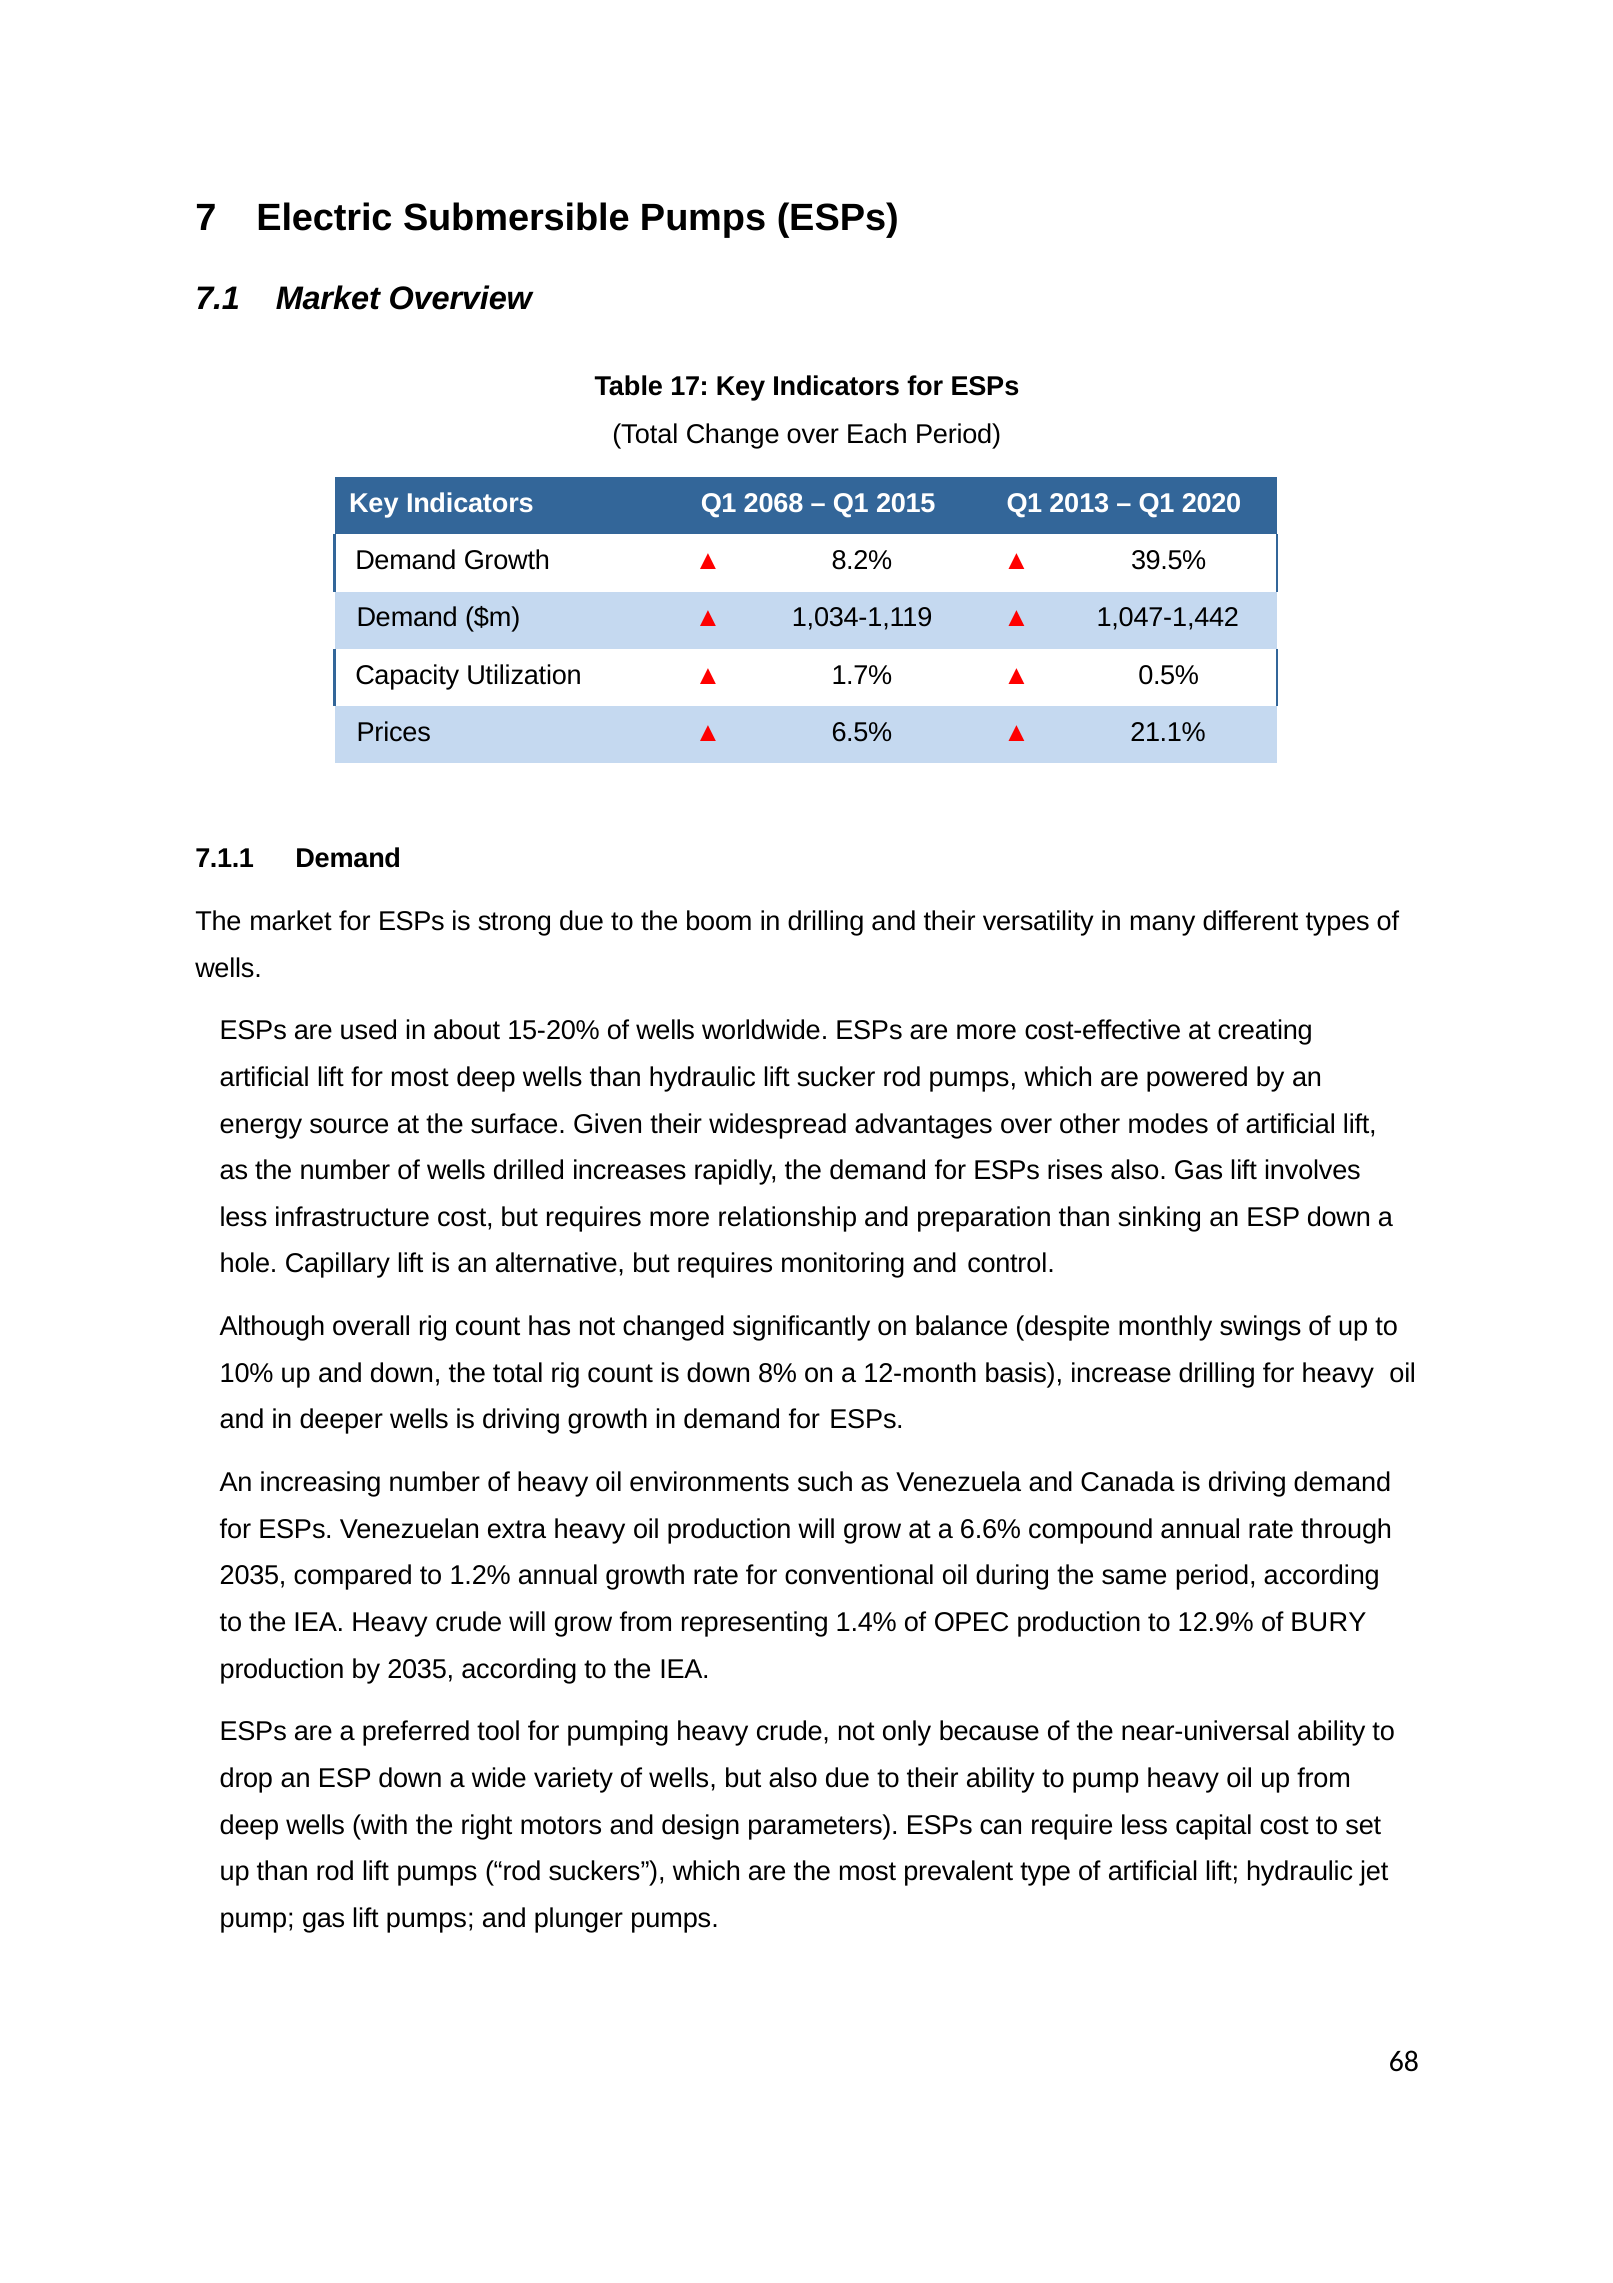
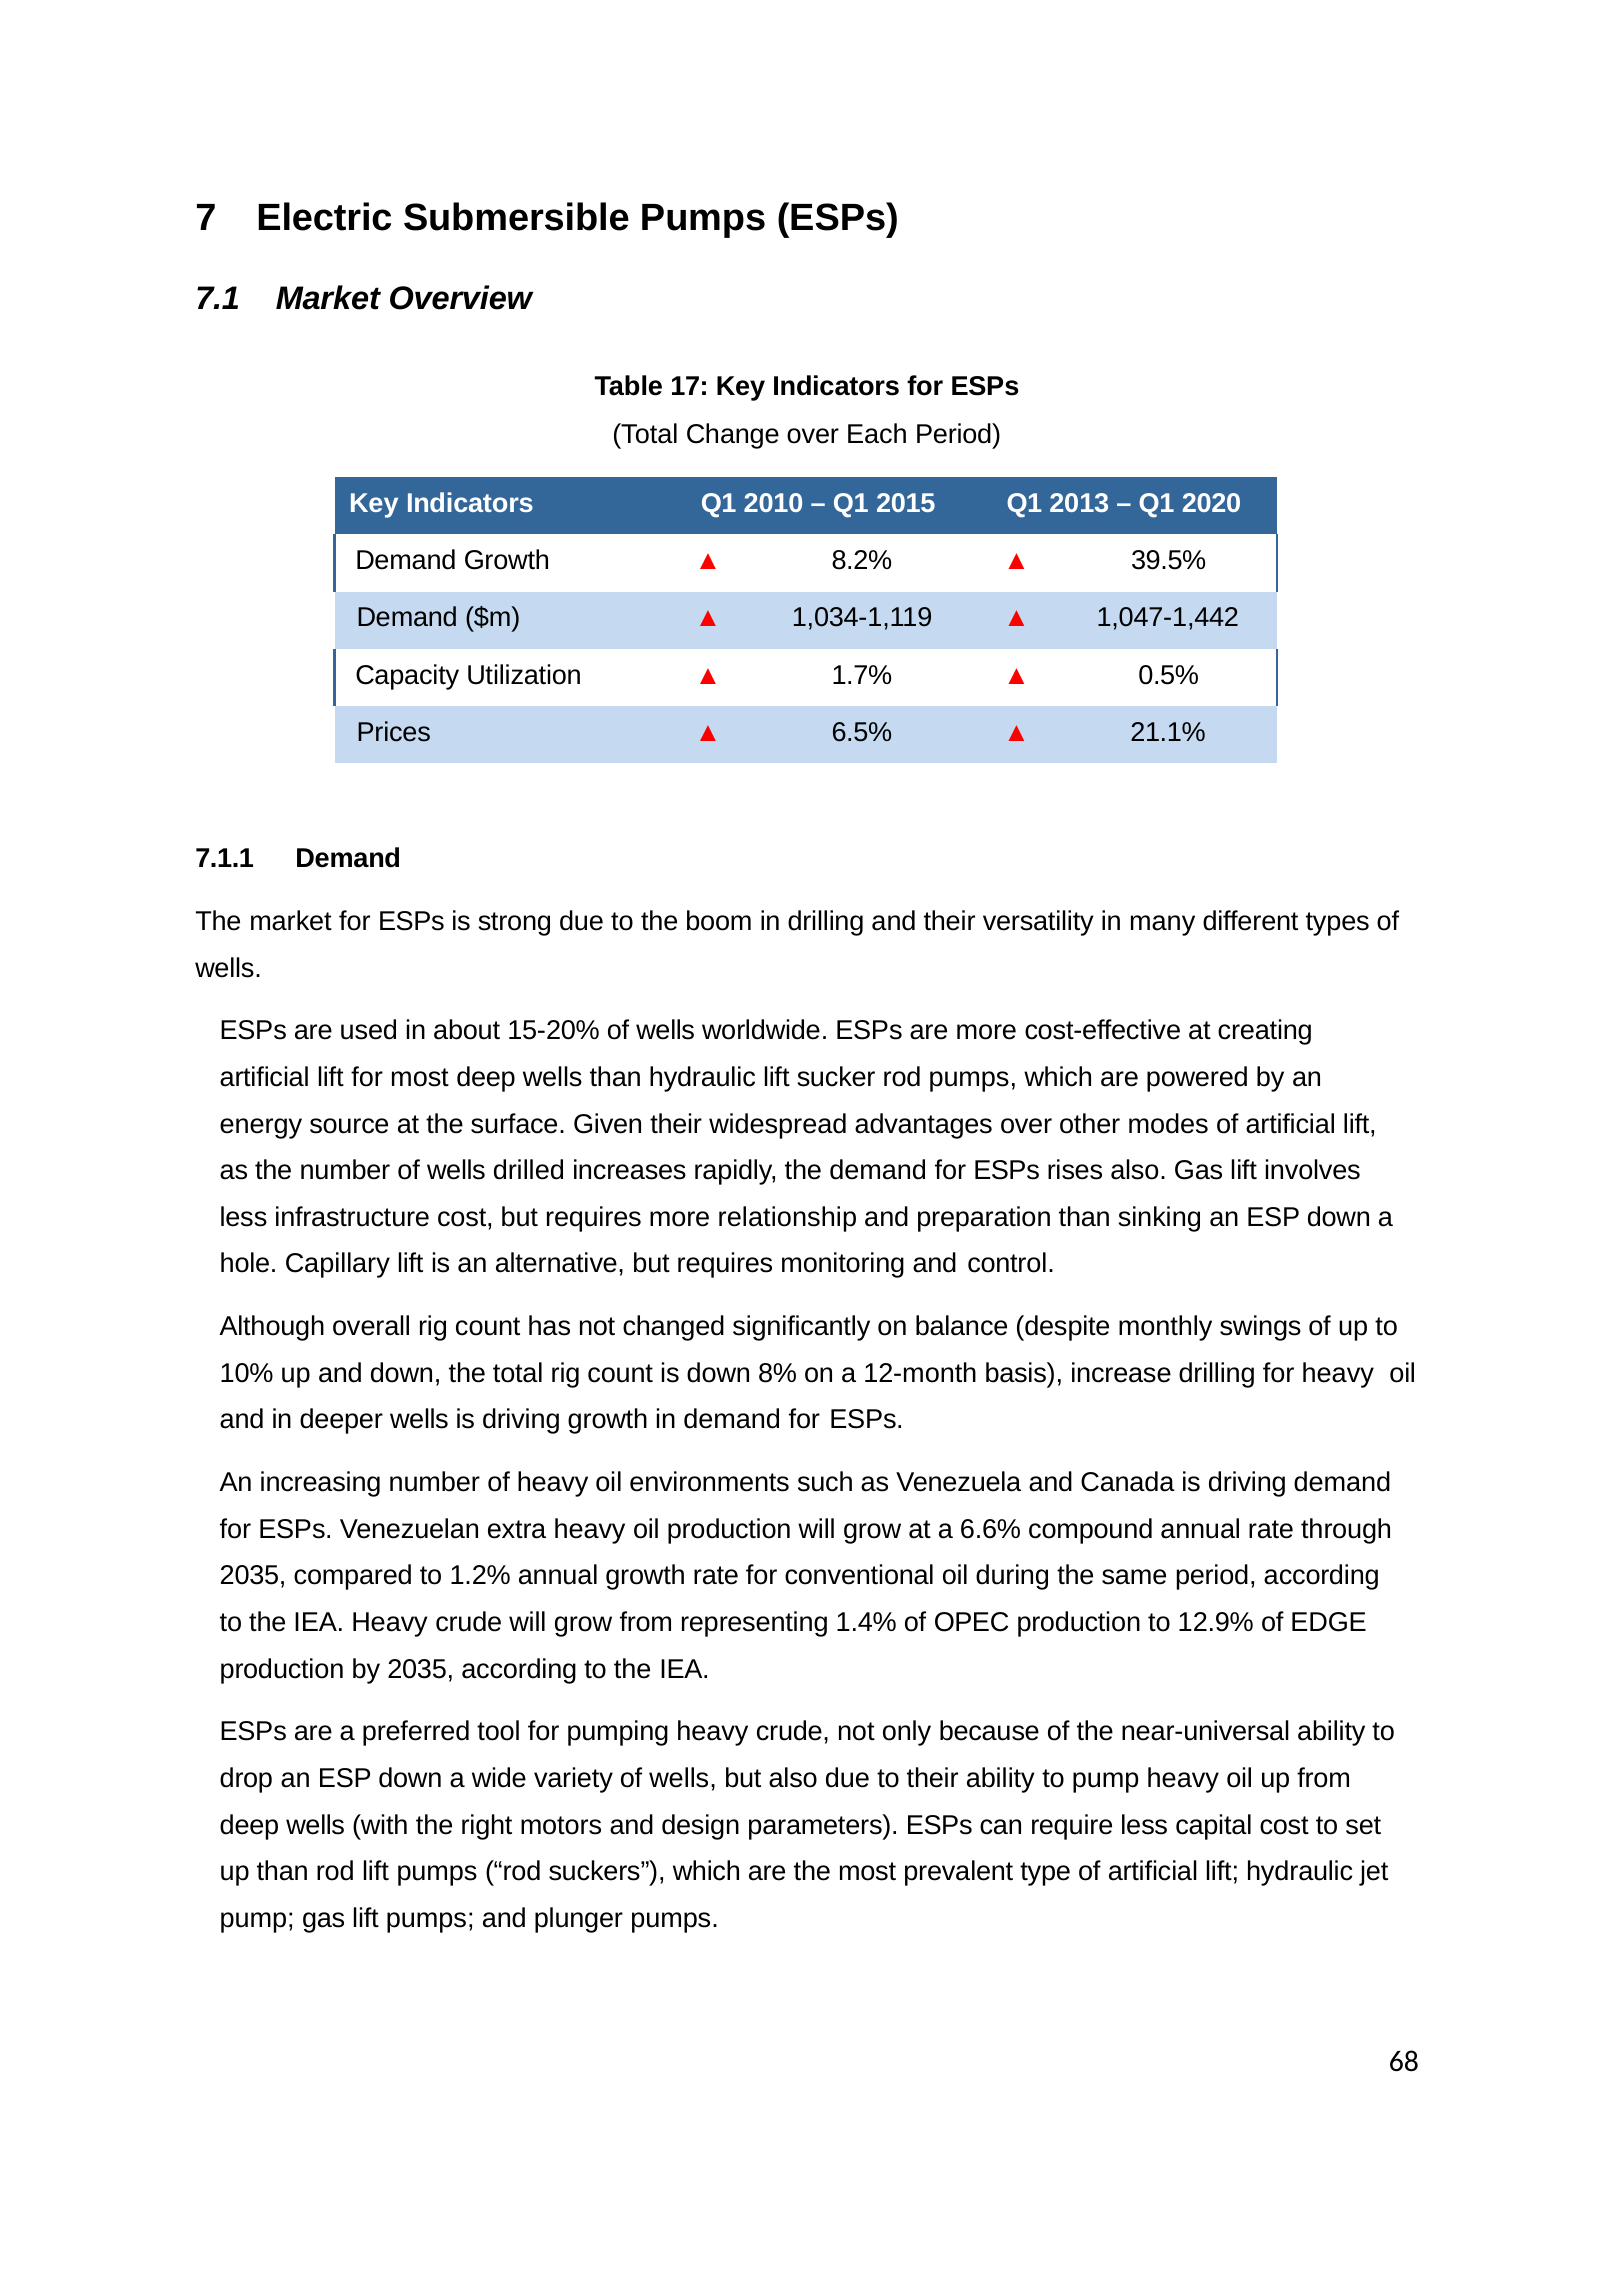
2068: 2068 -> 2010
BURY: BURY -> EDGE
